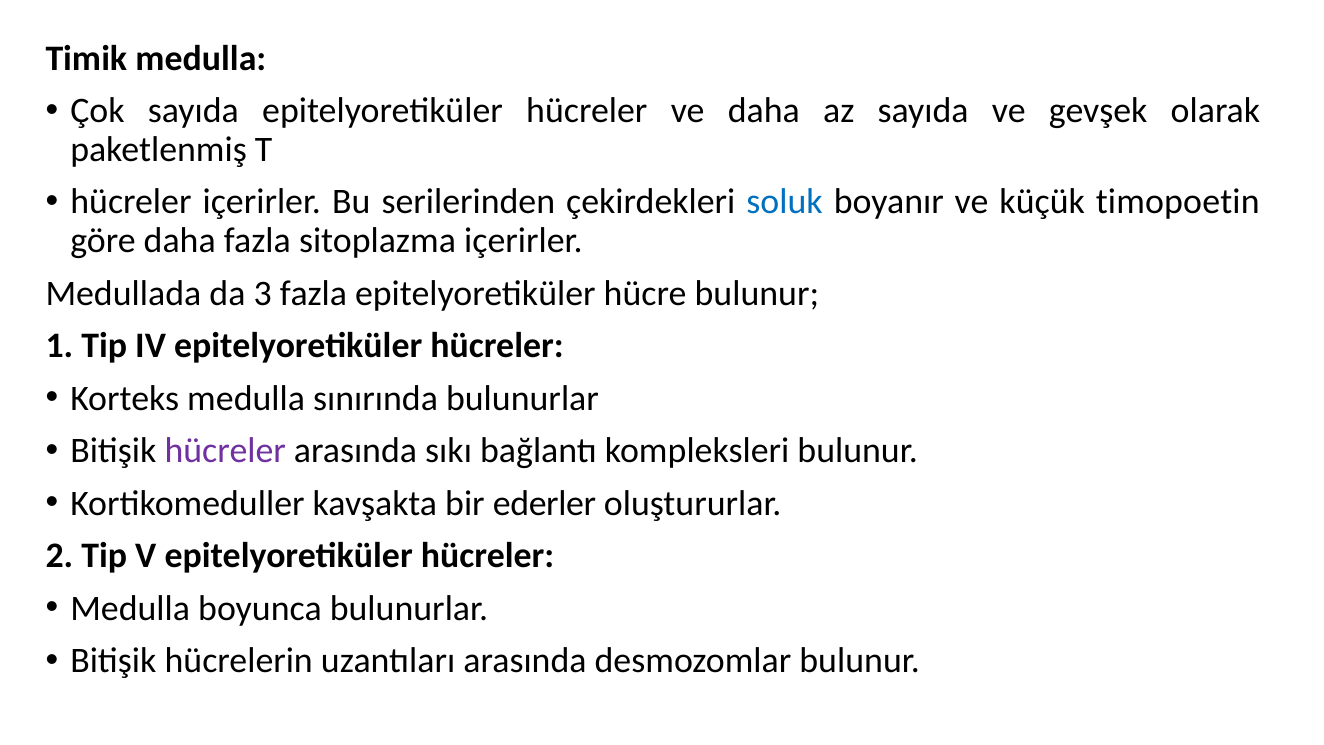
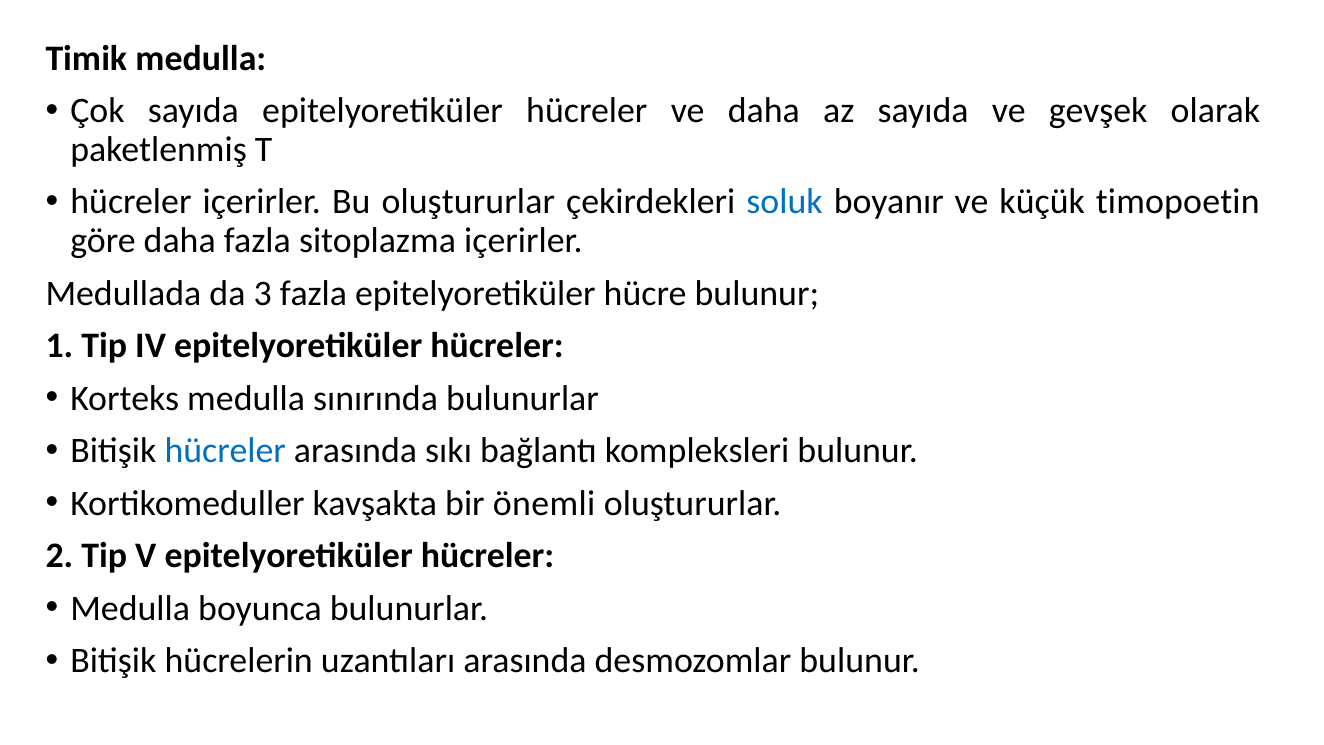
Bu serilerinden: serilerinden -> oluştururlar
hücreler at (225, 451) colour: purple -> blue
ederler: ederler -> önemli
